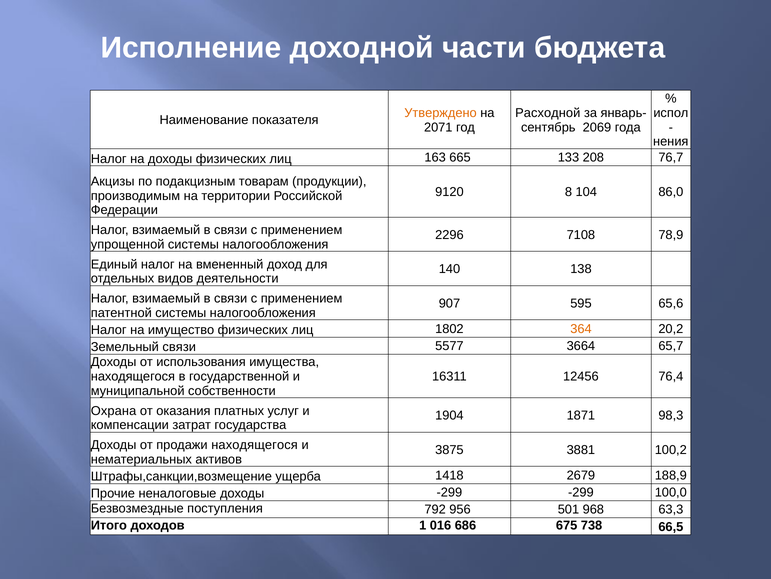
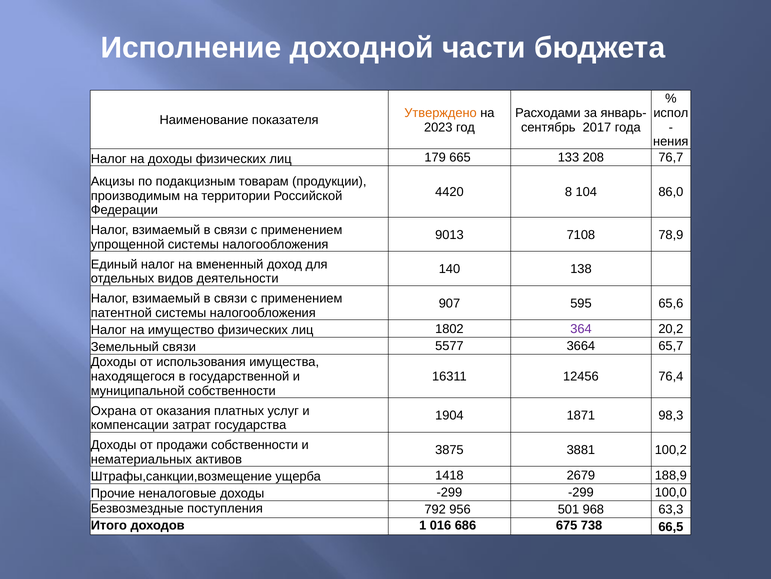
Расходной: Расходной -> Расходами
2071: 2071 -> 2023
2069: 2069 -> 2017
163: 163 -> 179
9120: 9120 -> 4420
2296: 2296 -> 9013
364 colour: orange -> purple
продажи находящегося: находящегося -> собственности
